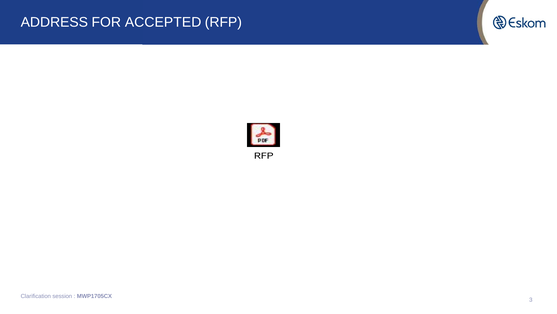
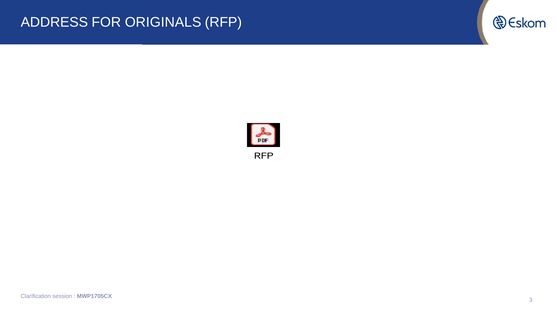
ACCEPTED: ACCEPTED -> ORIGINALS
